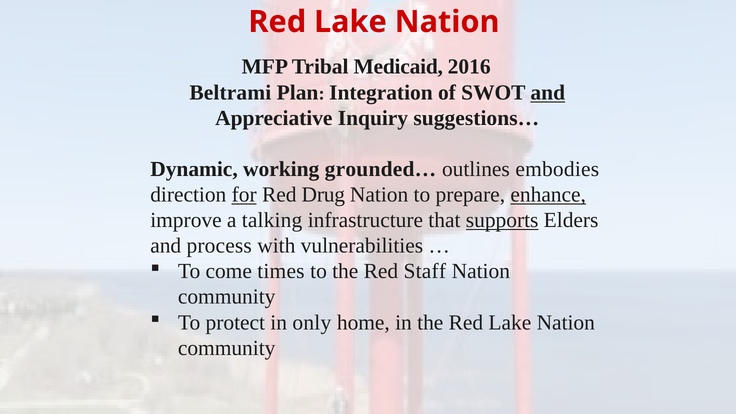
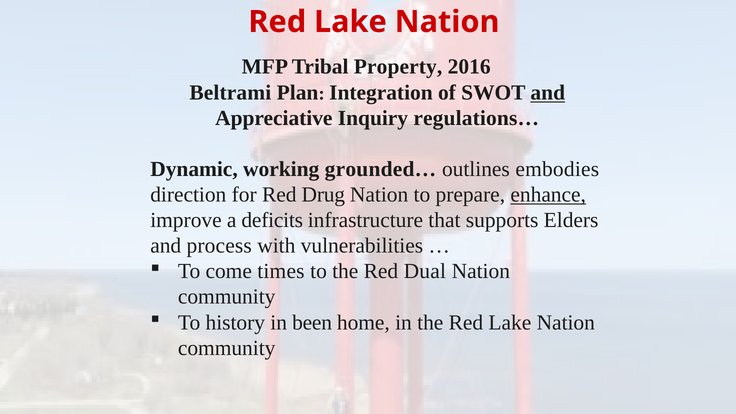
Medicaid: Medicaid -> Property
suggestions…: suggestions… -> regulations…
for underline: present -> none
talking: talking -> deficits
supports underline: present -> none
Staff: Staff -> Dual
protect: protect -> history
only: only -> been
